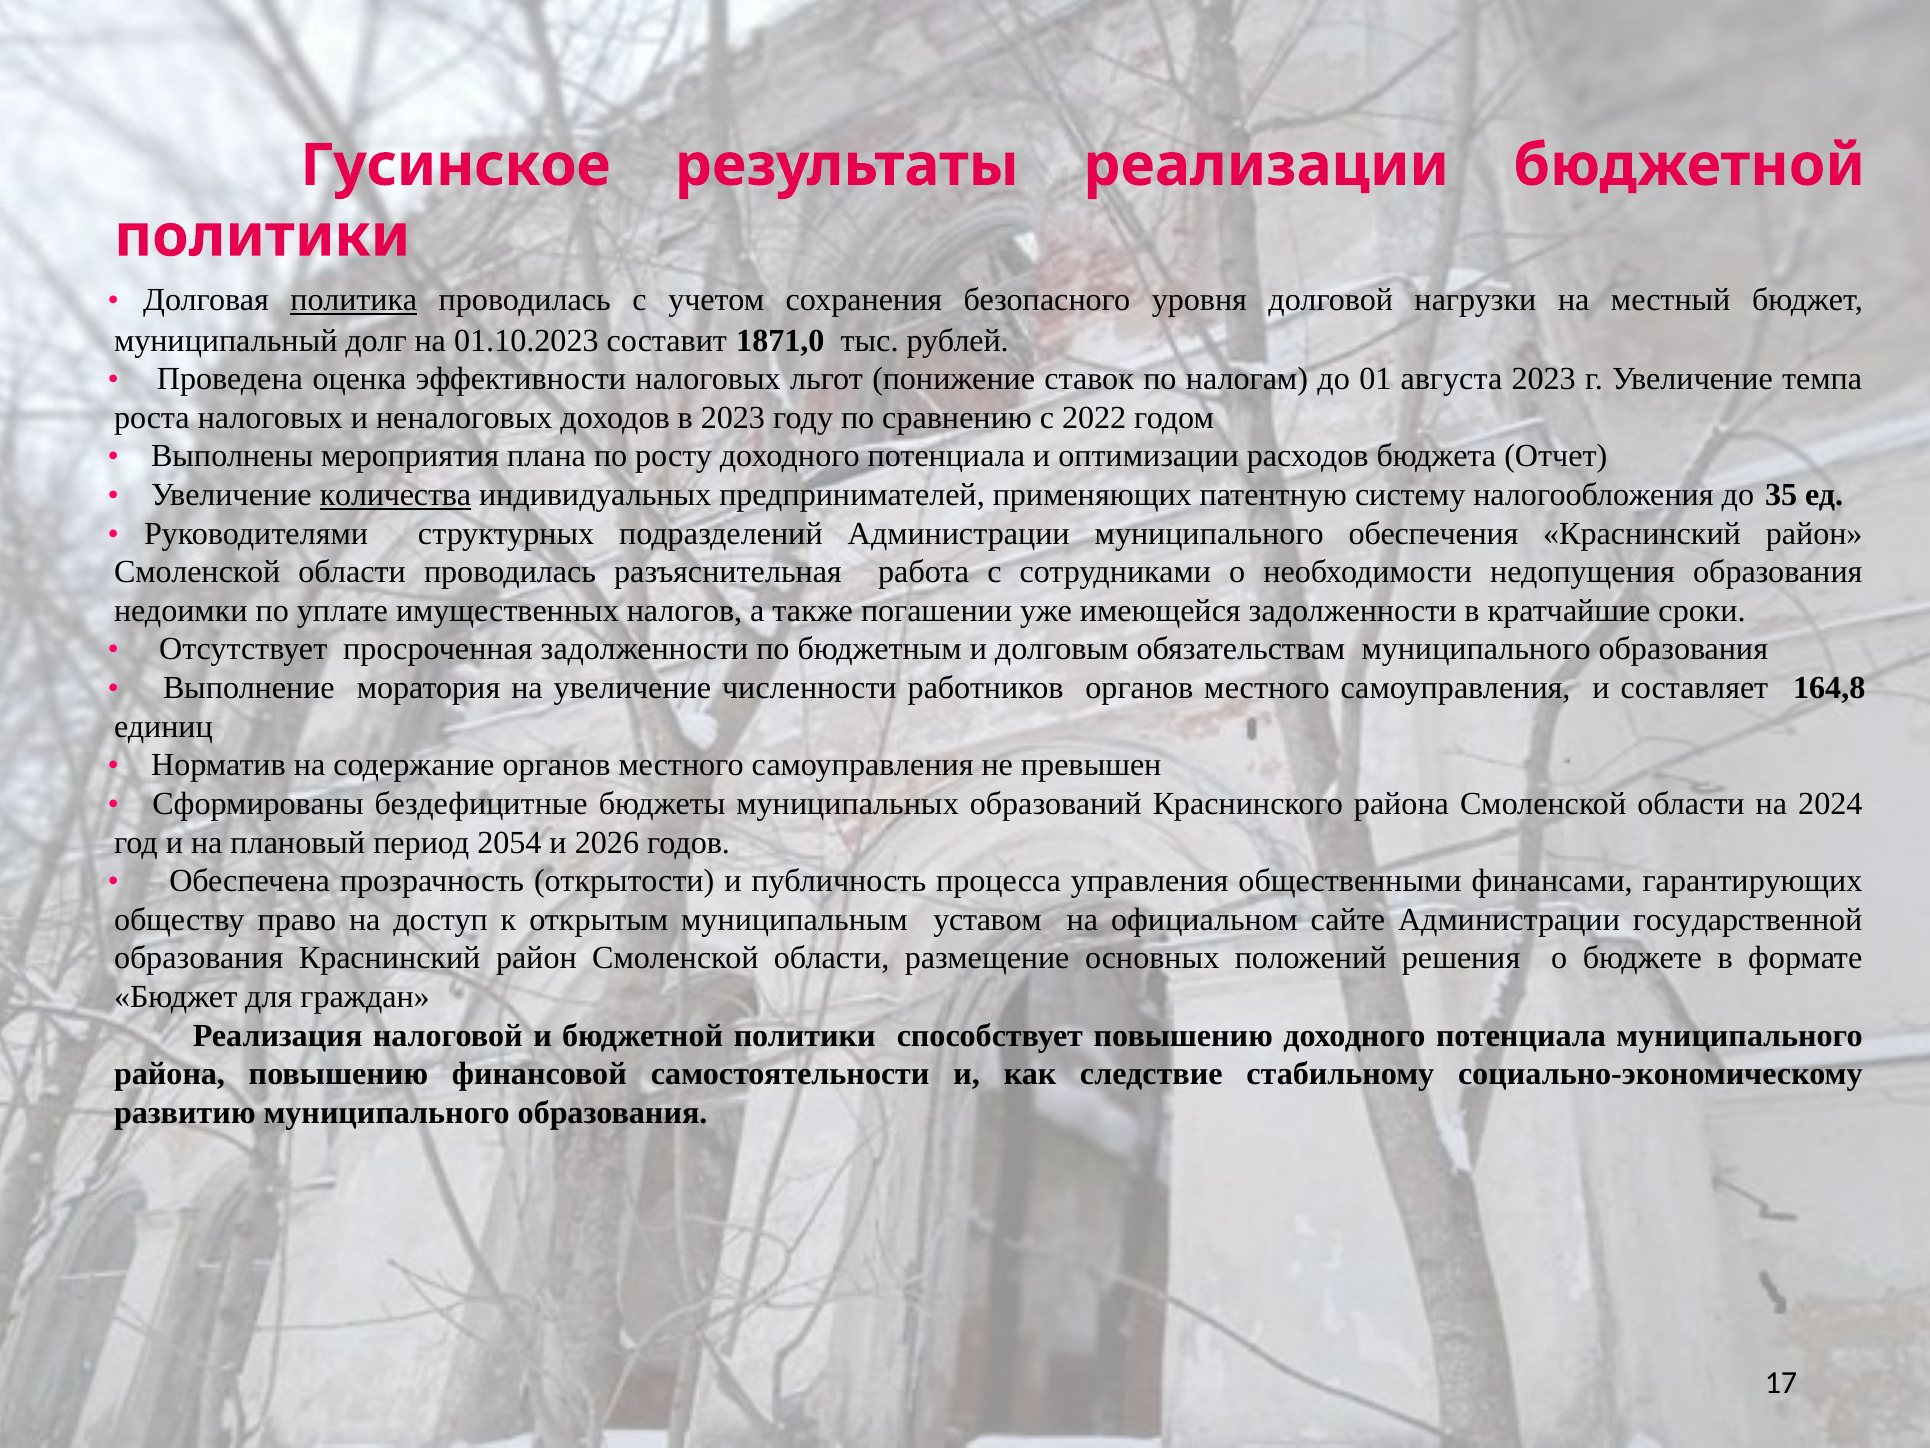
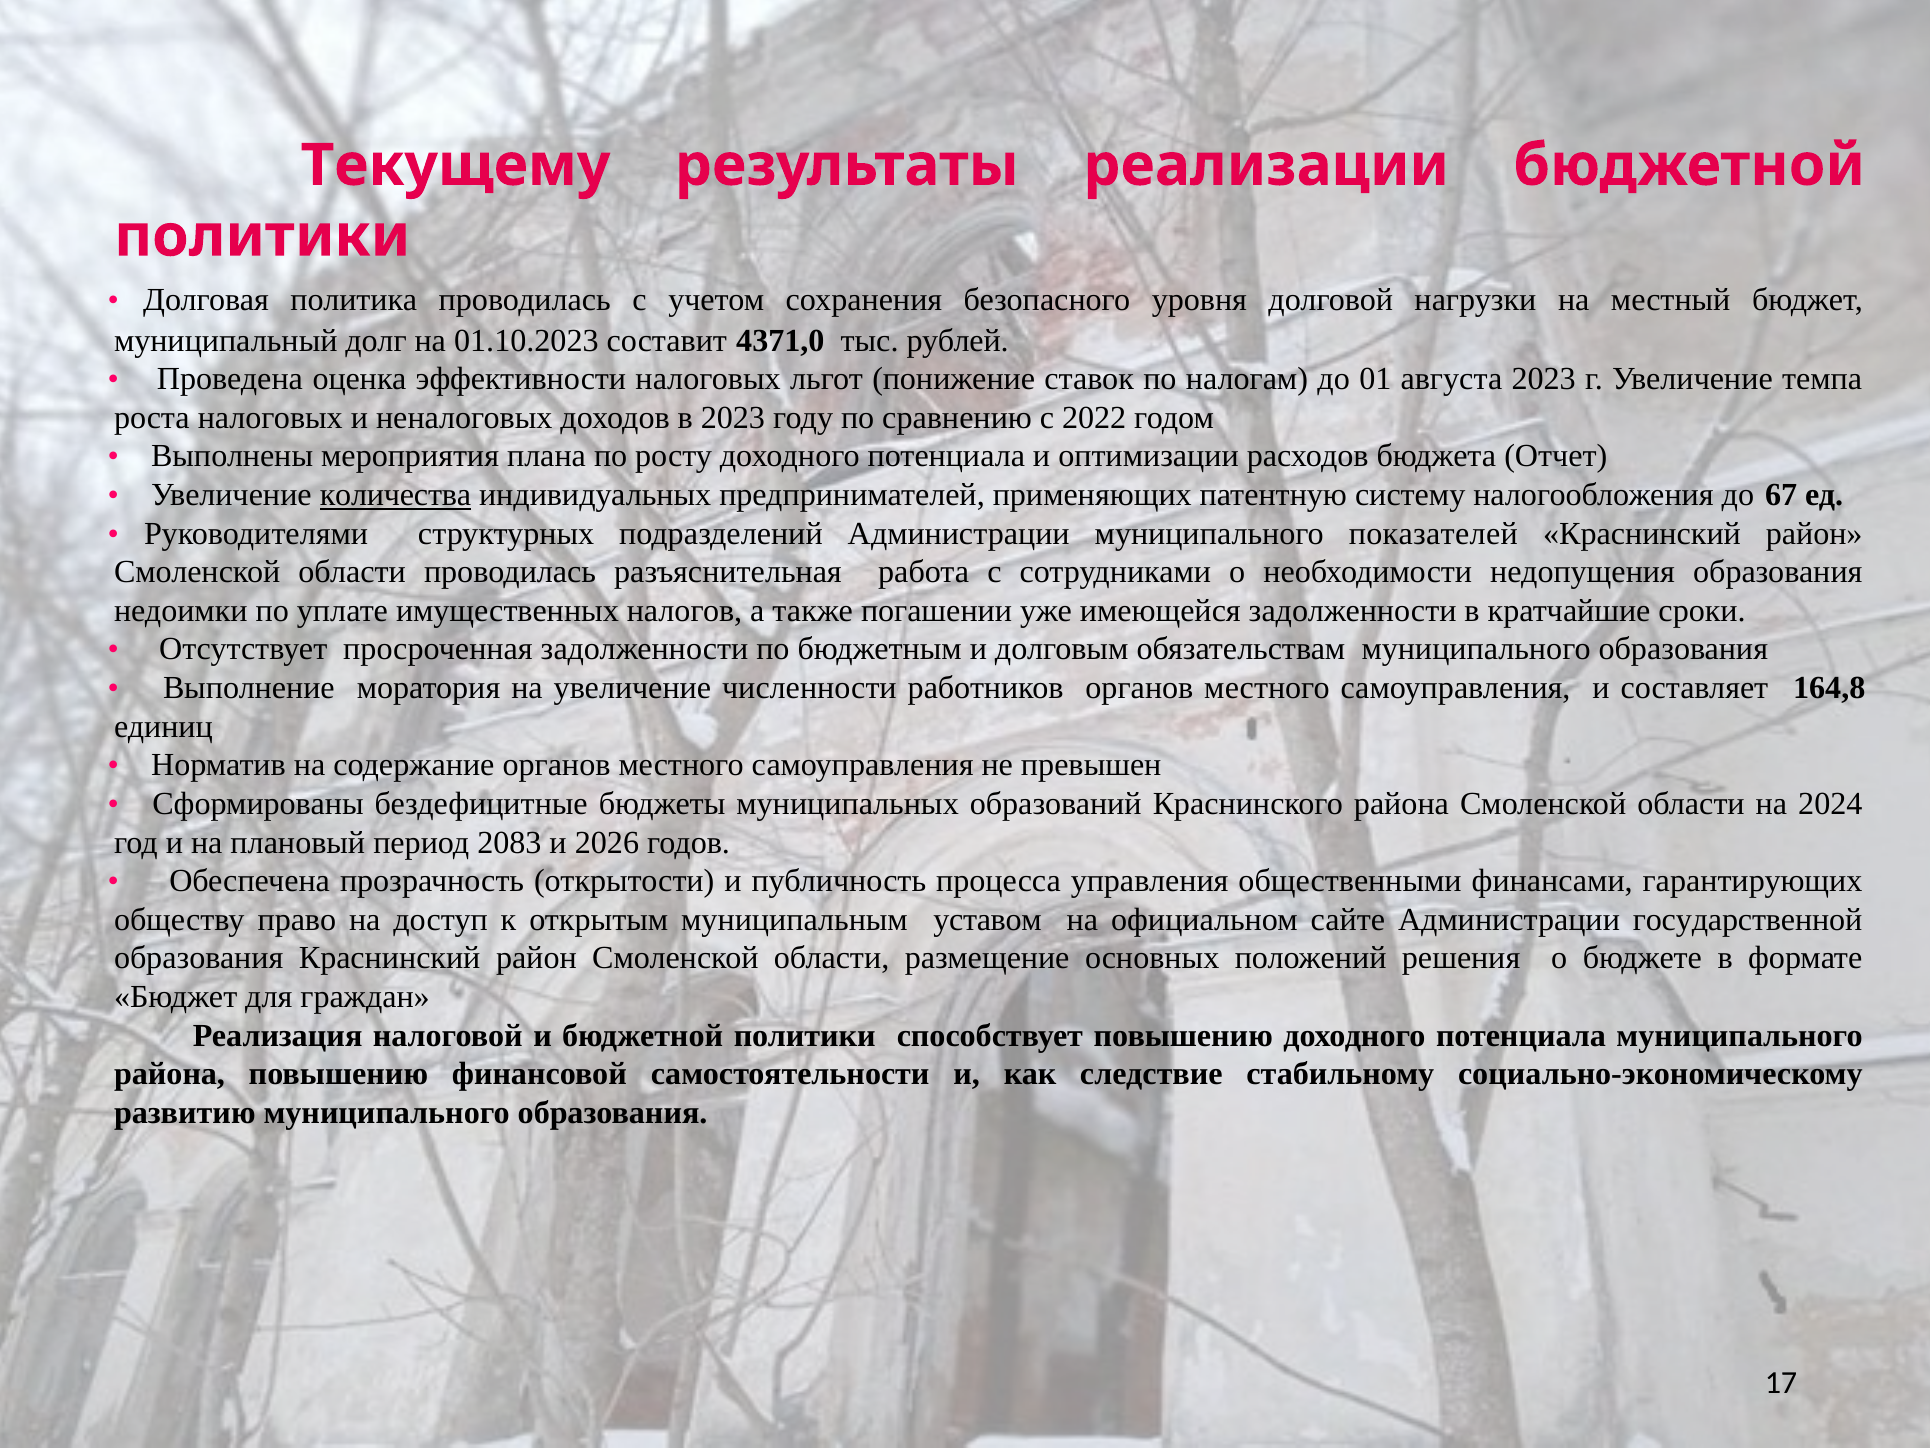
Гусинское: Гусинское -> Текущему
политика underline: present -> none
1871,0: 1871,0 -> 4371,0
35: 35 -> 67
обеспечения: обеспечения -> показателей
2054: 2054 -> 2083
